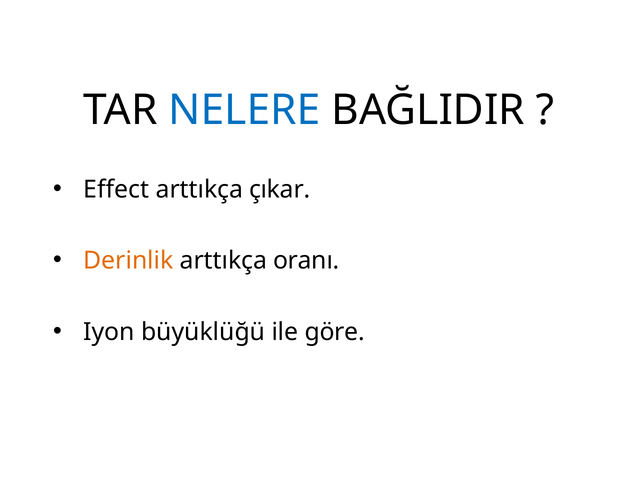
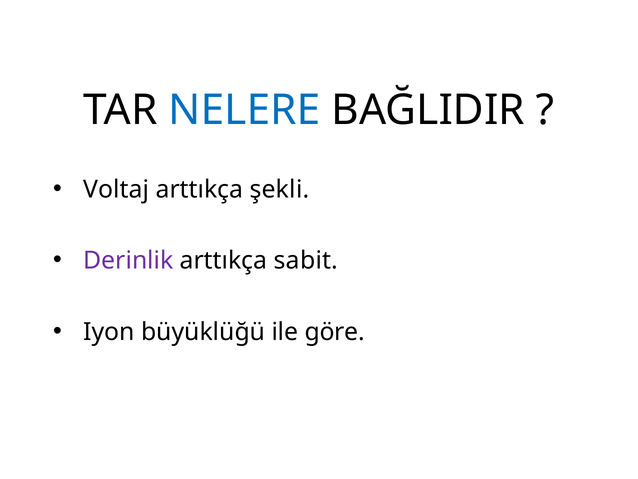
Effect: Effect -> Voltaj
çıkar: çıkar -> şekli
Derinlik colour: orange -> purple
oranı: oranı -> sabit
